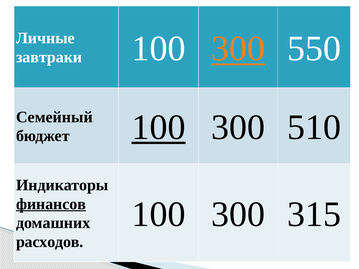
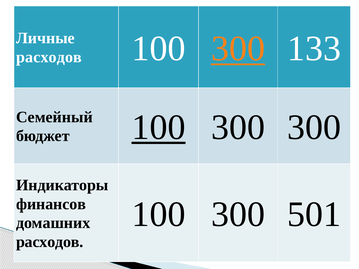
завтраки at (49, 57): завтраки -> расходов
550: 550 -> 133
300 510: 510 -> 300
финансов underline: present -> none
315: 315 -> 501
